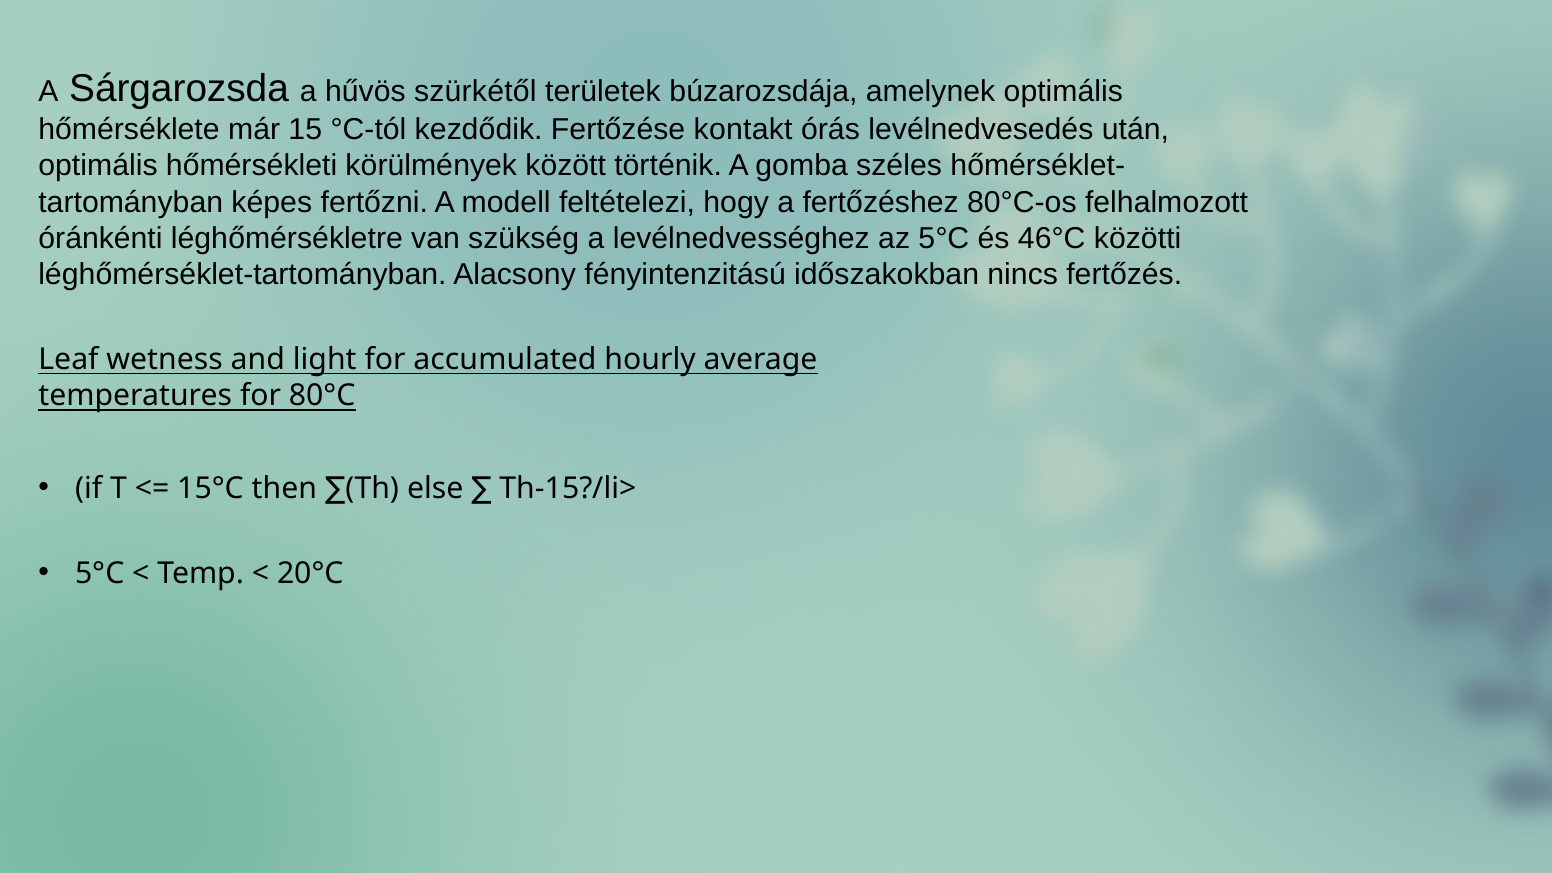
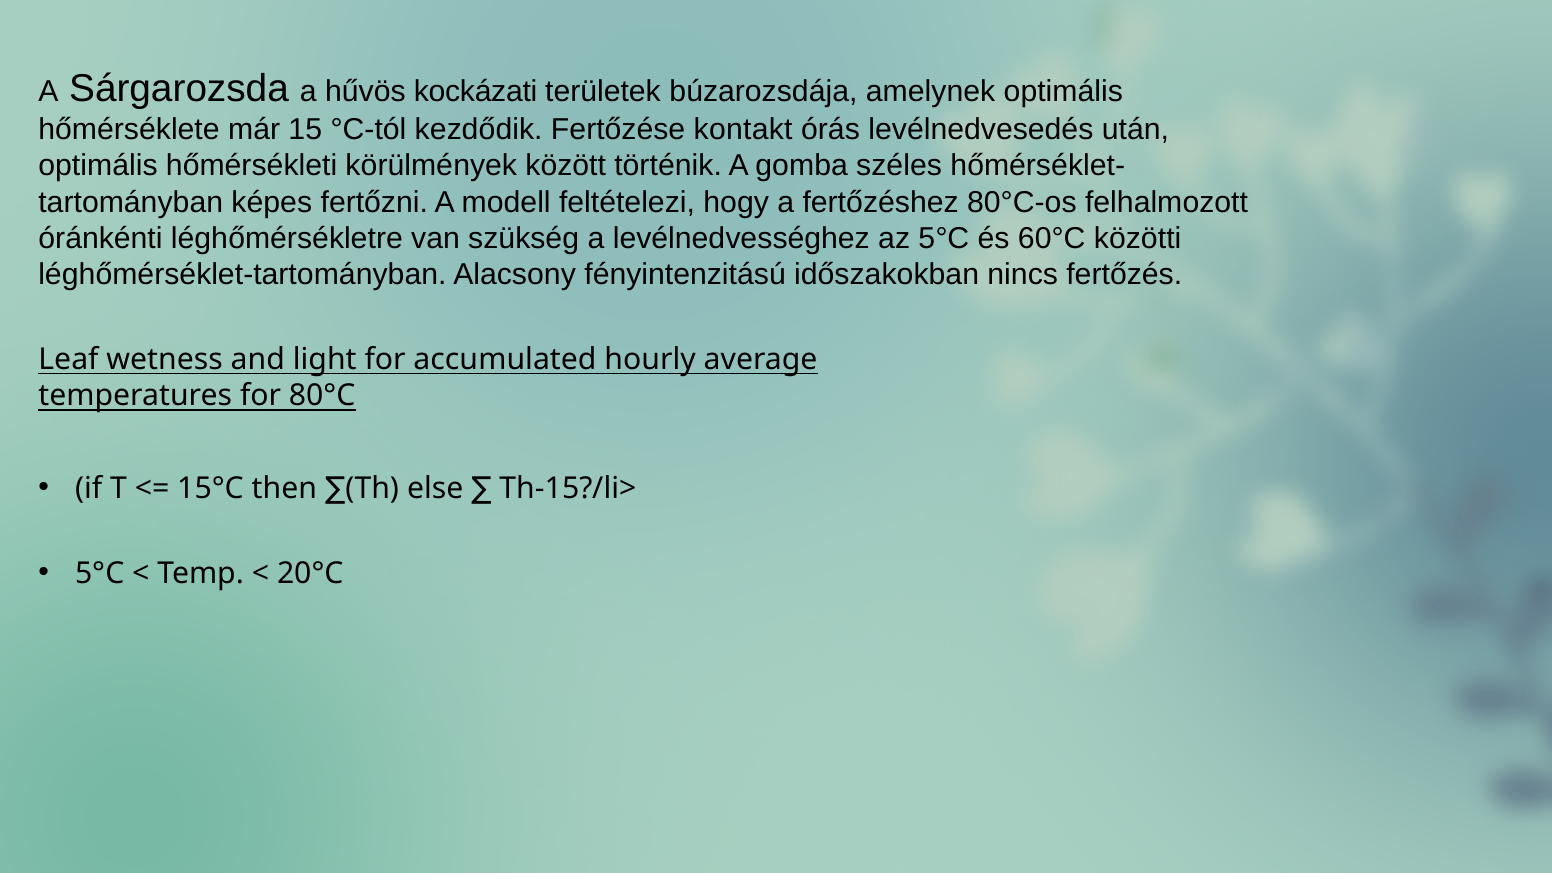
szürkétől: szürkétől -> kockázati
46°C: 46°C -> 60°C
